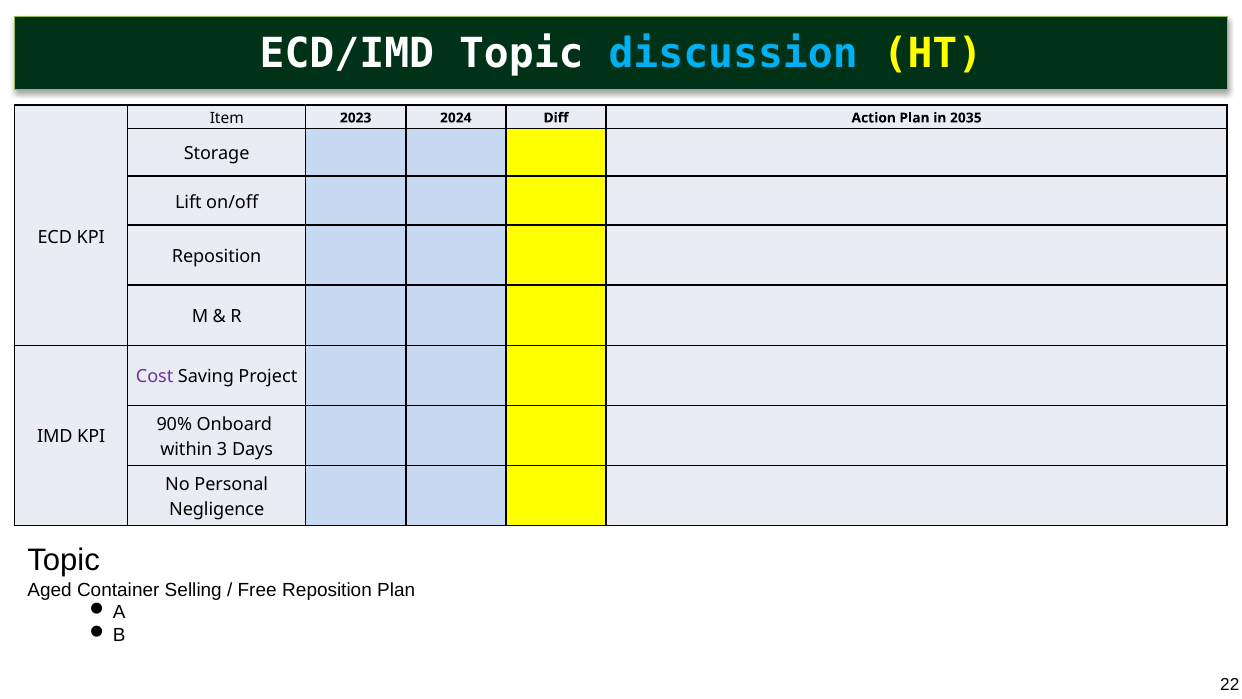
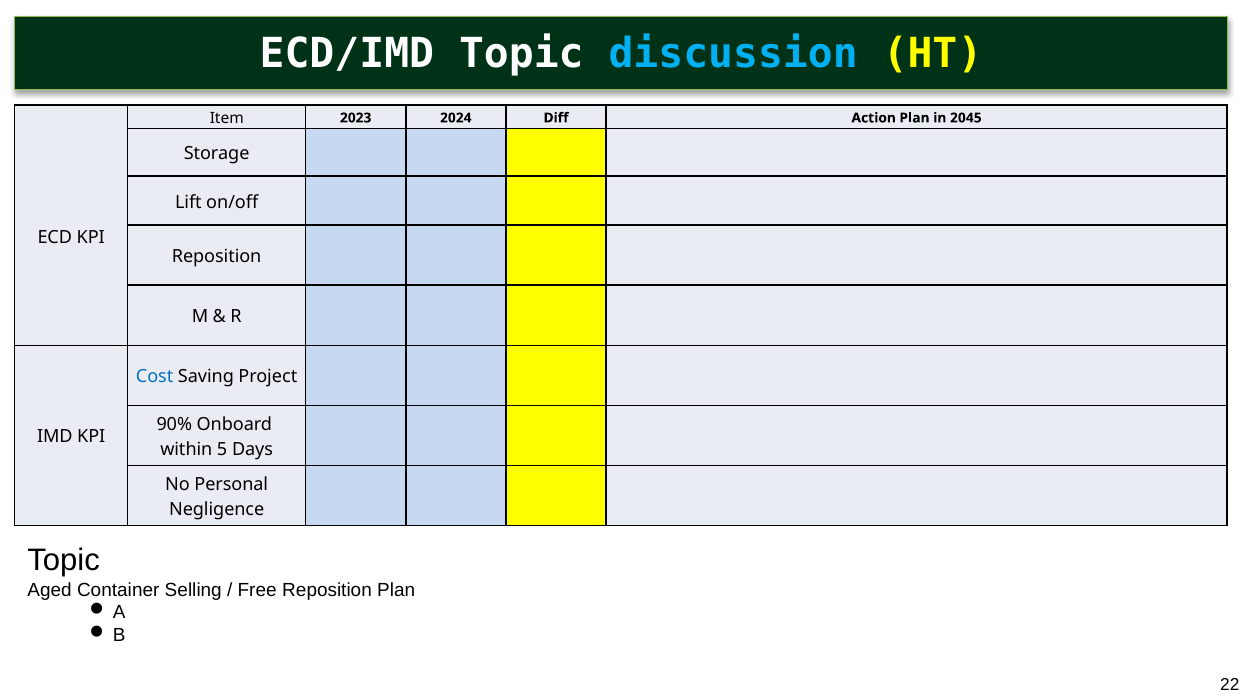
2035: 2035 -> 2045
Cost colour: purple -> blue
3: 3 -> 5
